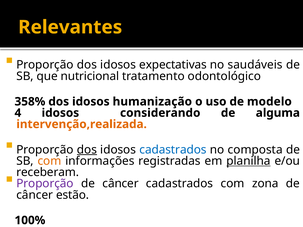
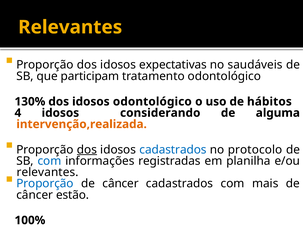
nutricional: nutricional -> participam
358%: 358% -> 130%
idosos humanização: humanização -> odontológico
modelo: modelo -> hábitos
composta: composta -> protocolo
com at (49, 161) colour: orange -> blue
planilha underline: present -> none
receberam at (48, 172): receberam -> relevantes
Proporção at (45, 184) colour: purple -> blue
zona: zona -> mais
